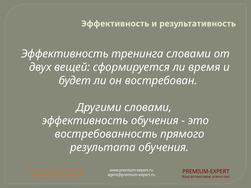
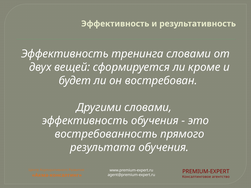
время: время -> кроме
